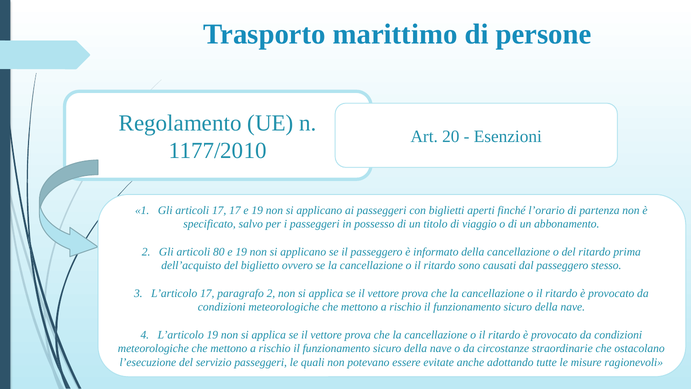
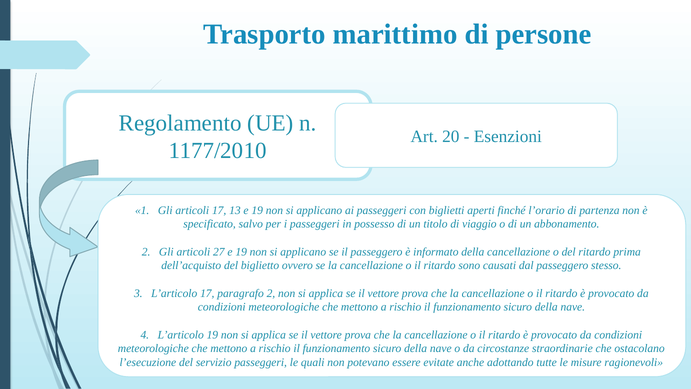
17 17: 17 -> 13
80: 80 -> 27
